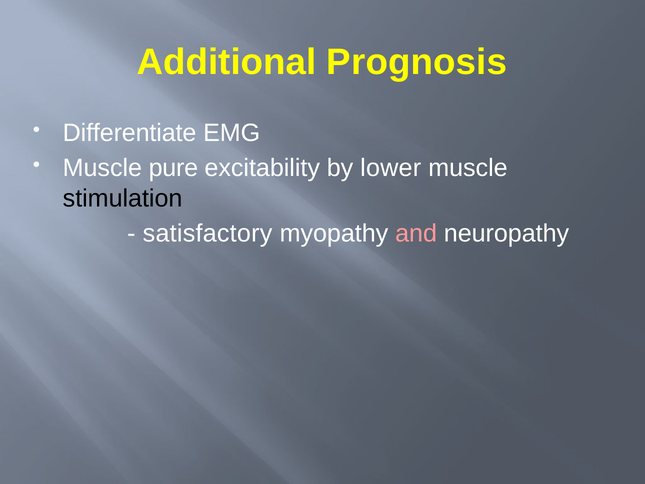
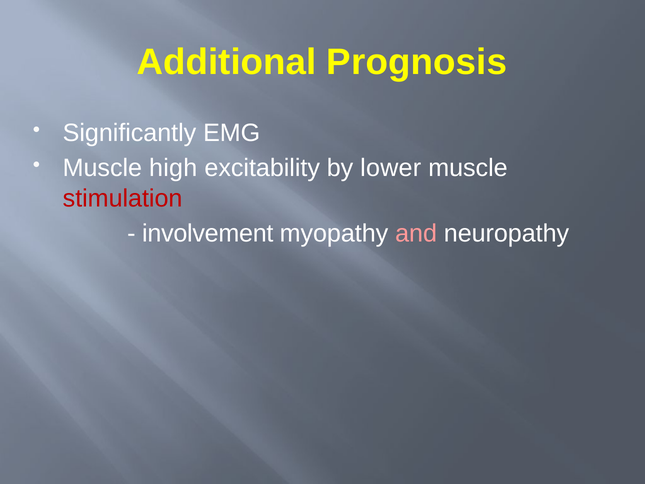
Differentiate: Differentiate -> Significantly
pure: pure -> high
stimulation colour: black -> red
satisfactory: satisfactory -> involvement
